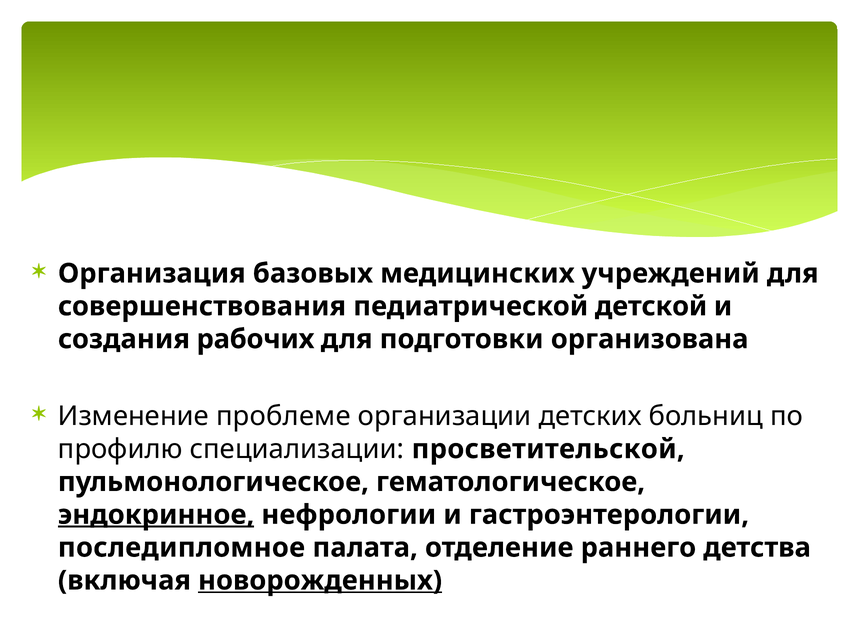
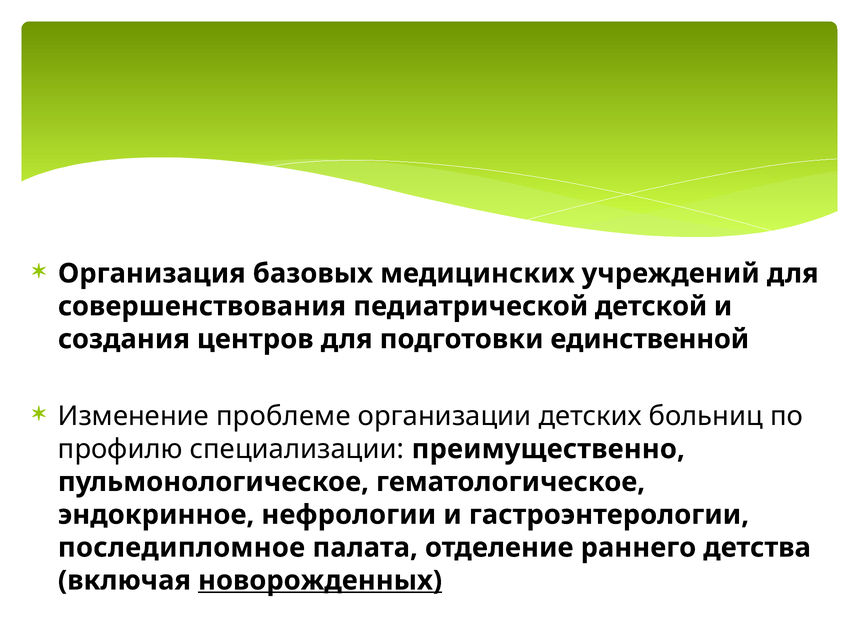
рабочих: рабочих -> центров
организована: организована -> единственной
просветительской: просветительской -> преимущественно
эндокринное underline: present -> none
